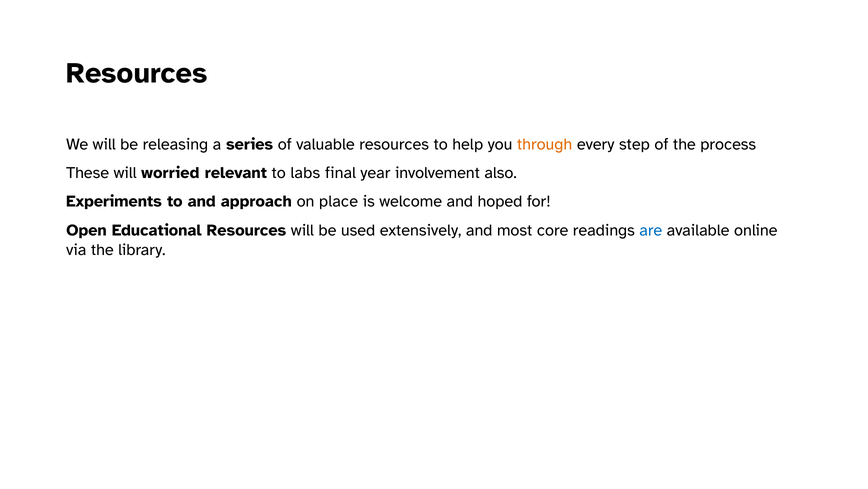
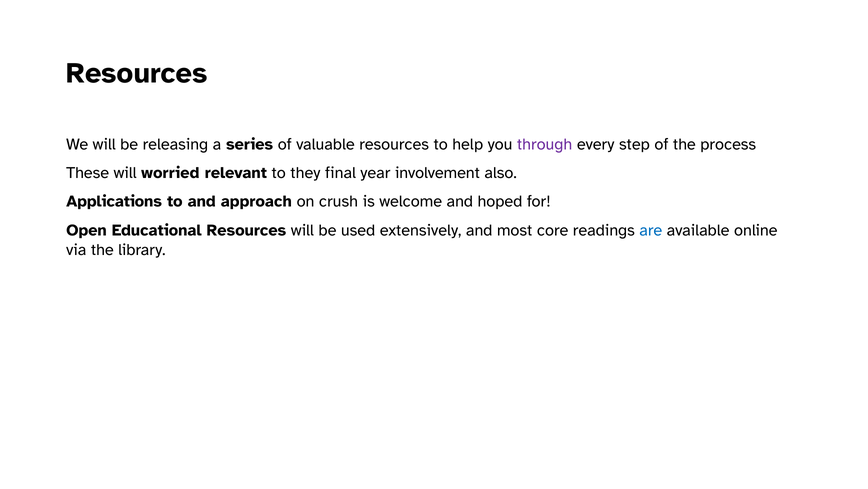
through colour: orange -> purple
labs: labs -> they
Experiments: Experiments -> Applications
place: place -> crush
